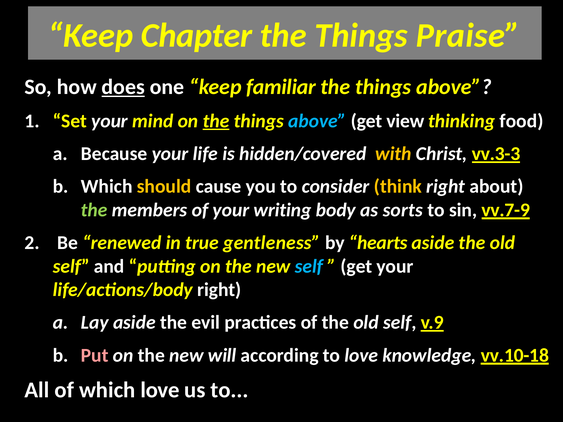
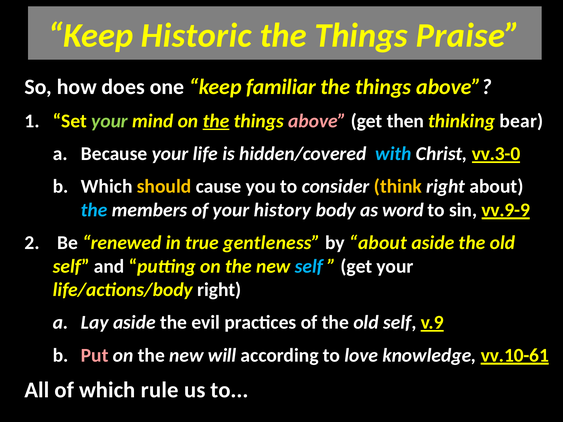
Chapter: Chapter -> Historic
does underline: present -> none
your at (110, 121) colour: white -> light green
above at (317, 121) colour: light blue -> pink
view: view -> then
food: food -> bear
with colour: yellow -> light blue
vv.3-3: vv.3-3 -> vv.3-0
the at (94, 210) colour: light green -> light blue
writing: writing -> history
sorts: sorts -> word
vv.7-9: vv.7-9 -> vv.9-9
by hearts: hearts -> about
vv.10-18: vv.10-18 -> vv.10-61
which love: love -> rule
